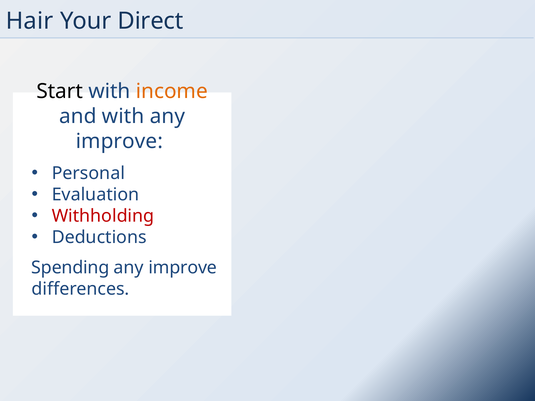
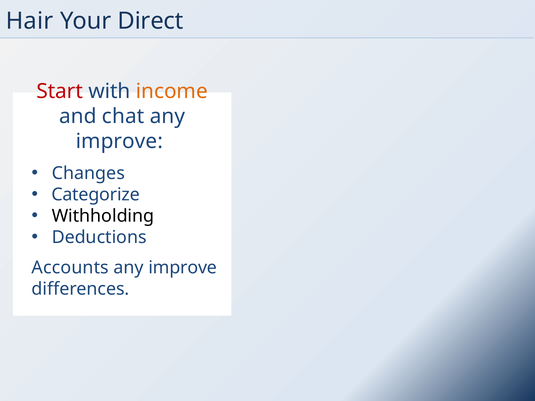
Start colour: black -> red
and with: with -> chat
Personal: Personal -> Changes
Evaluation: Evaluation -> Categorize
Withholding colour: red -> black
Spending: Spending -> Accounts
